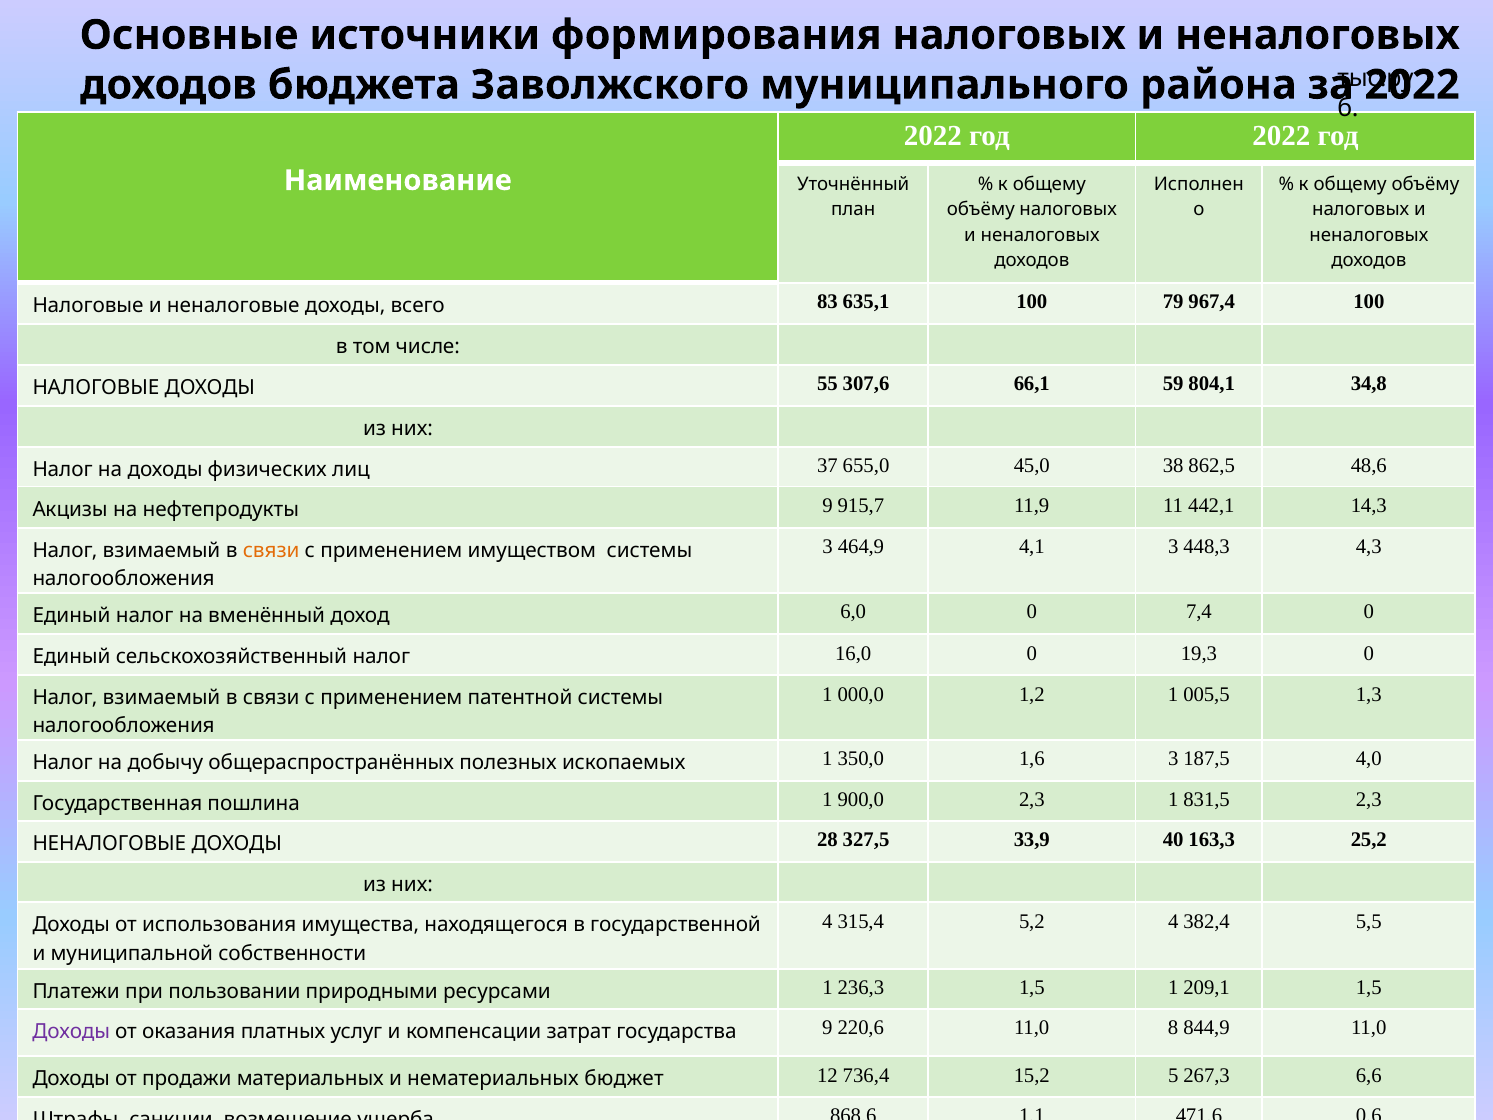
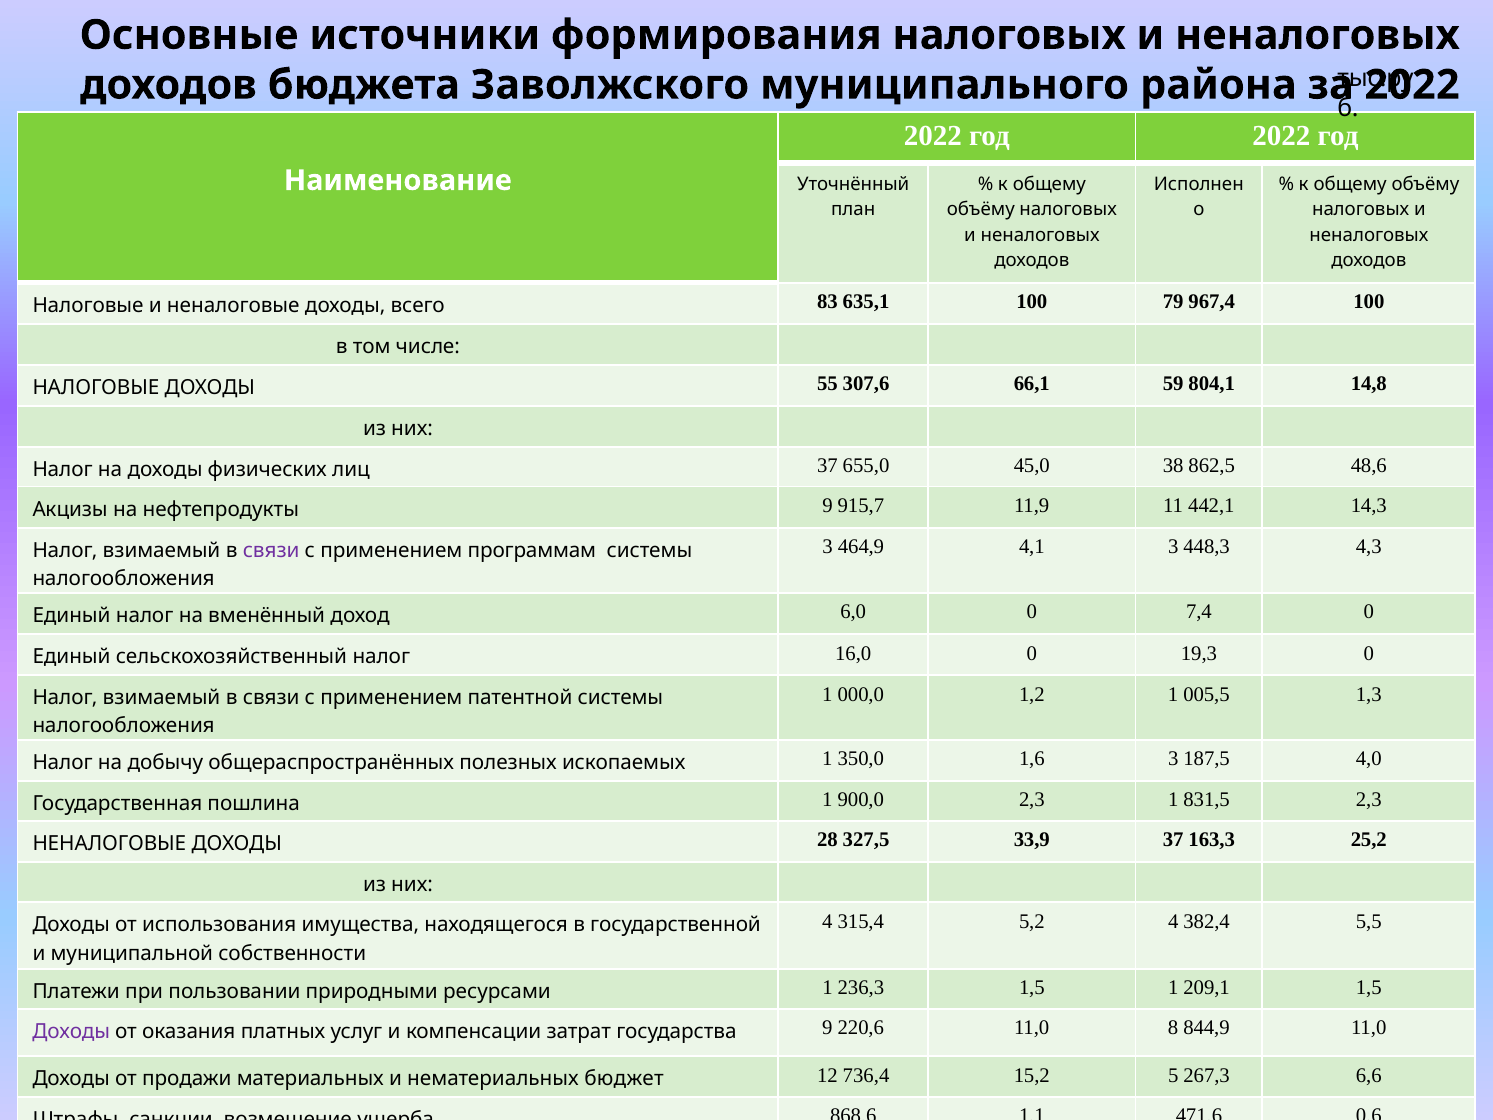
34,8: 34,8 -> 14,8
связи at (271, 551) colour: orange -> purple
имуществом: имуществом -> программам
33,9 40: 40 -> 37
